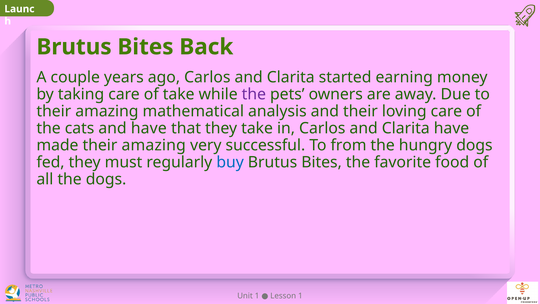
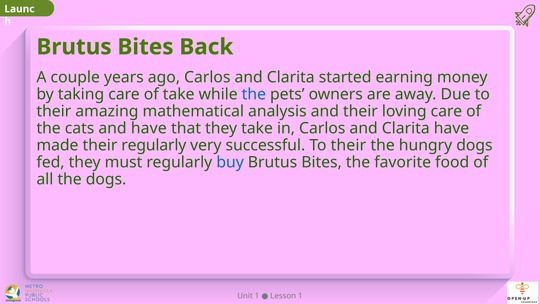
the at (254, 94) colour: purple -> blue
made their amazing: amazing -> regularly
successful To from: from -> their
